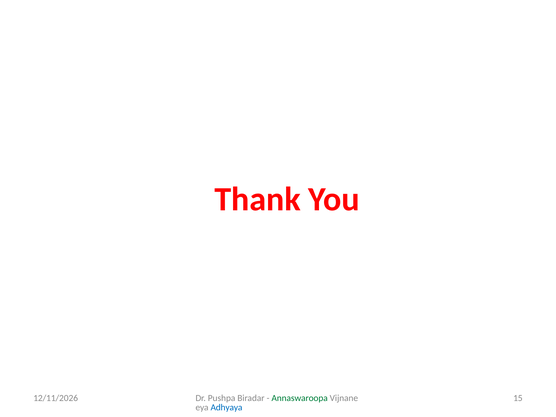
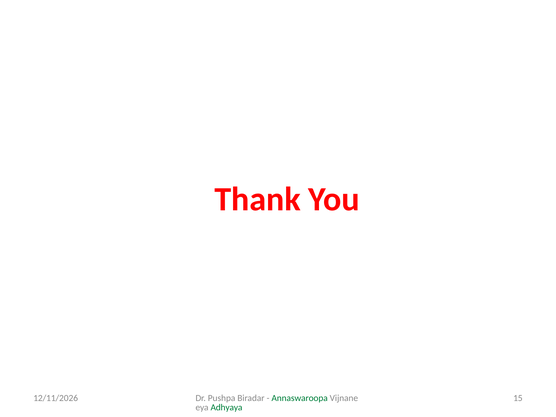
Adhyaya colour: blue -> green
